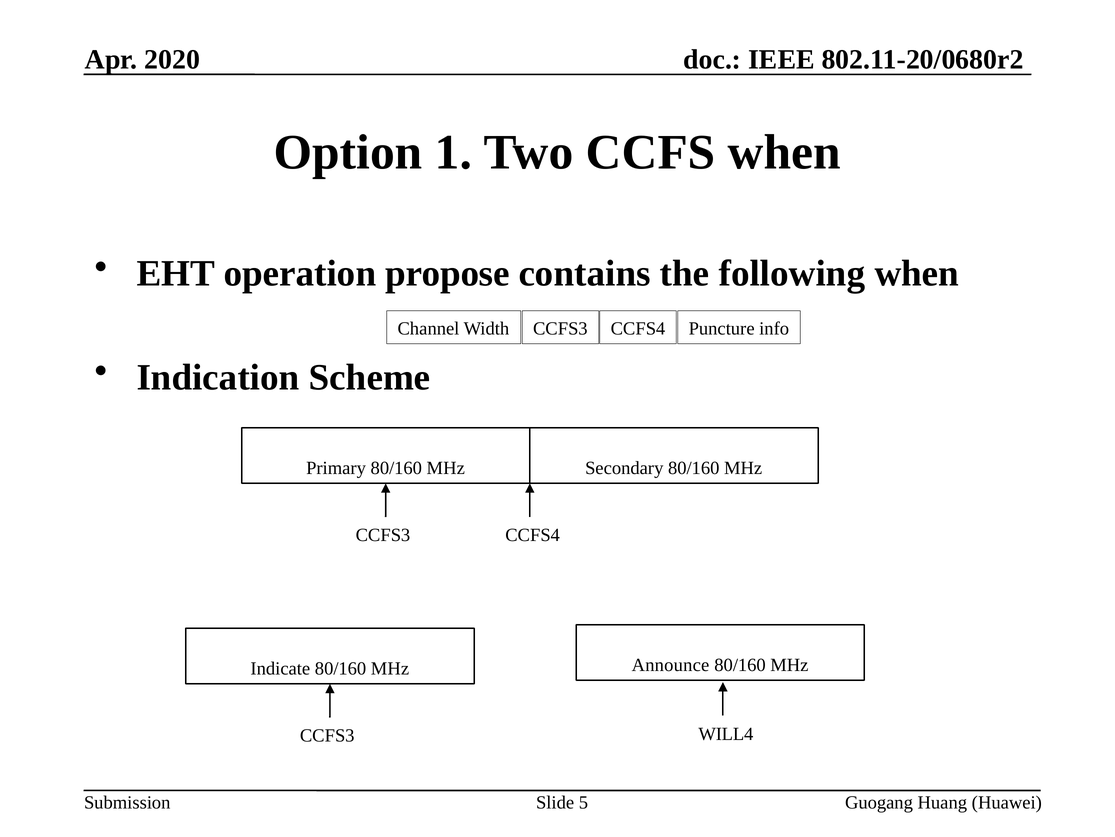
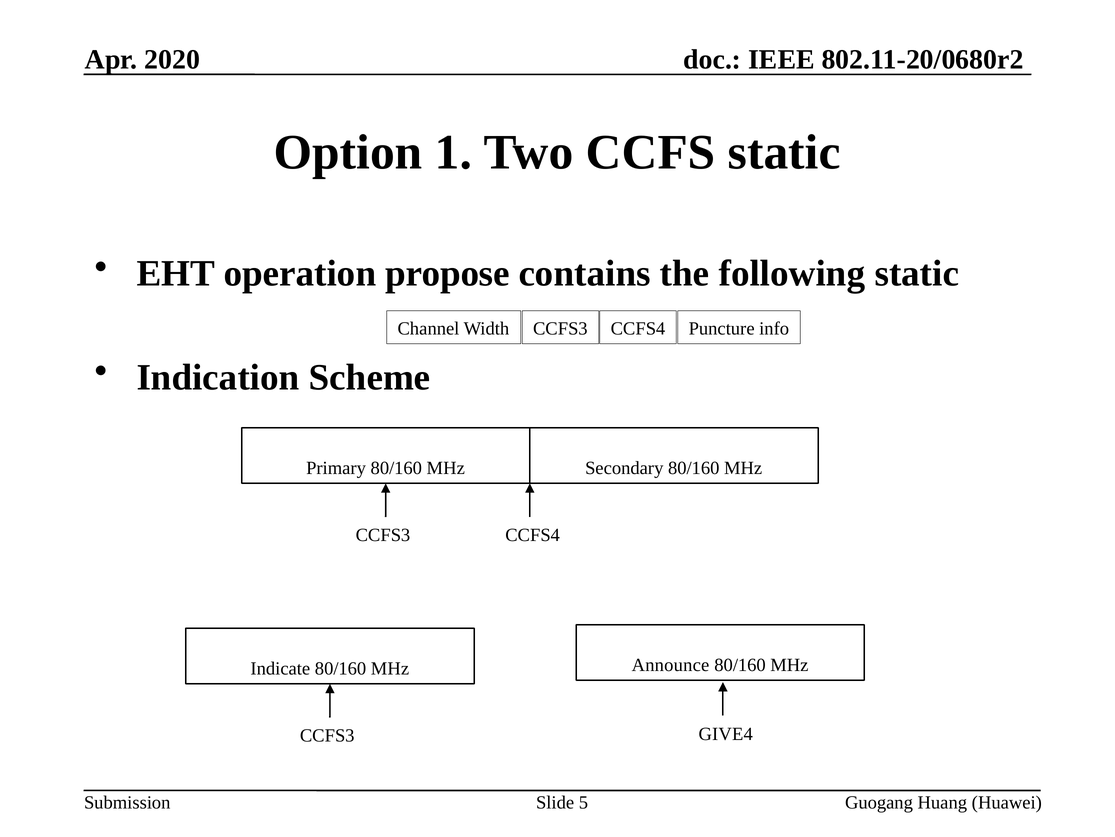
CCFS when: when -> static
following when: when -> static
WILL4: WILL4 -> GIVE4
